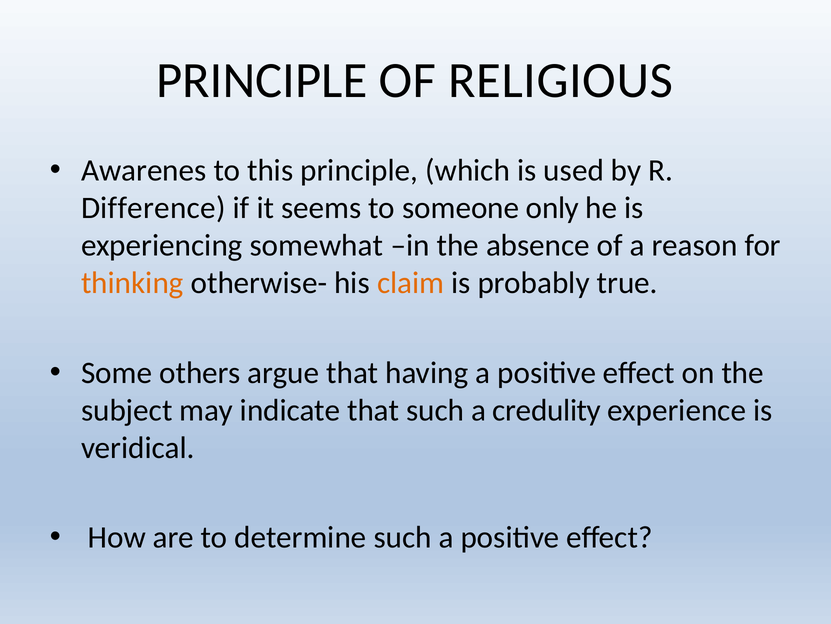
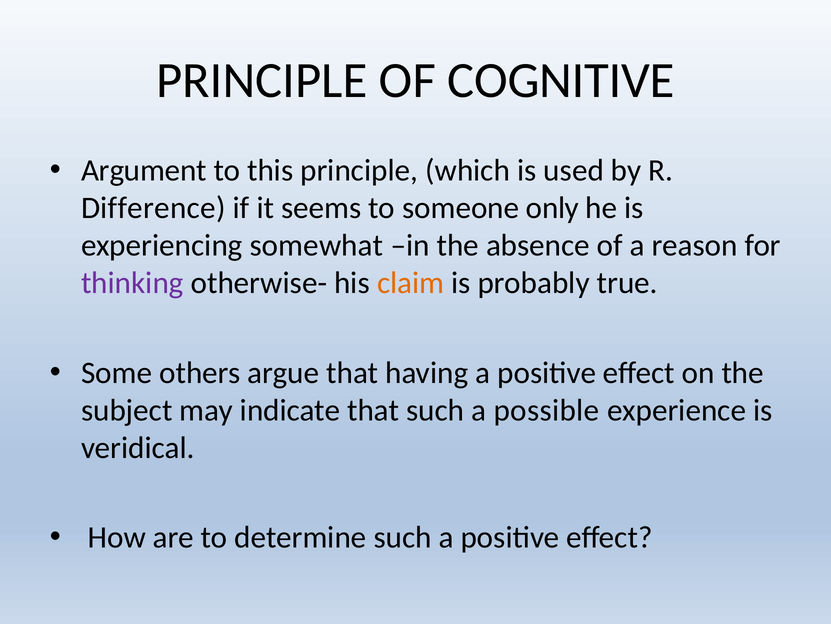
RELIGIOUS: RELIGIOUS -> COGNITIVE
Awarenes: Awarenes -> Argument
thinking colour: orange -> purple
credulity: credulity -> possible
